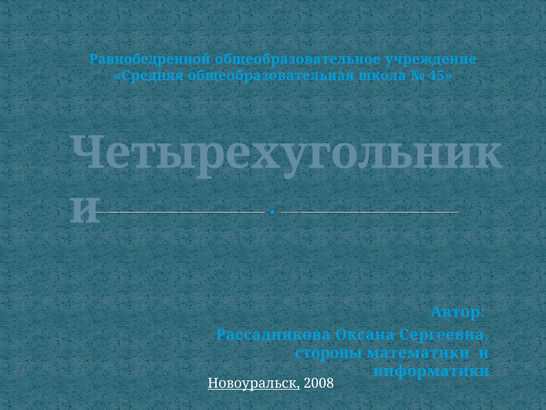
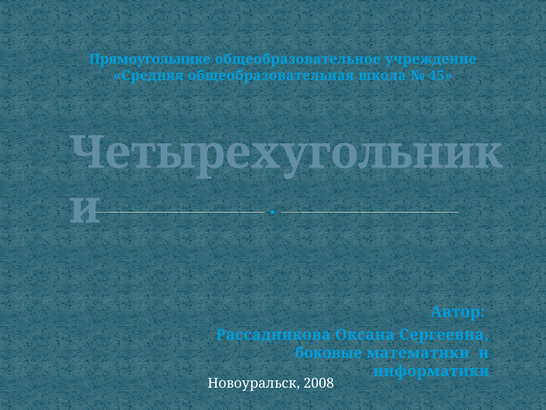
Равнобедренной: Равнобедренной -> Прямоугольнике
стороны: стороны -> боковые
Новоуральск underline: present -> none
